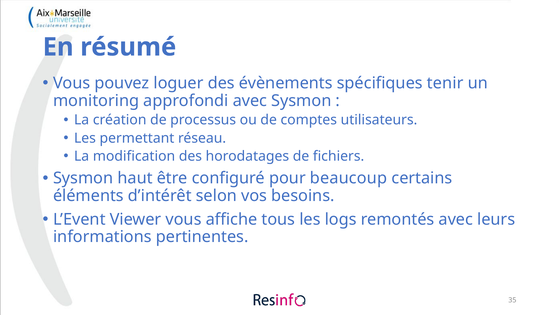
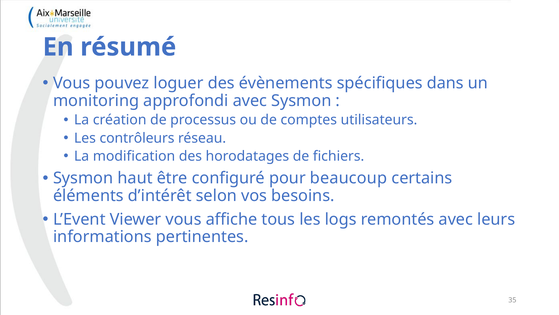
tenir: tenir -> dans
permettant: permettant -> contrôleurs
